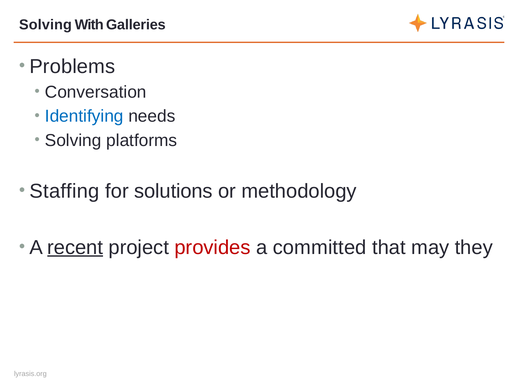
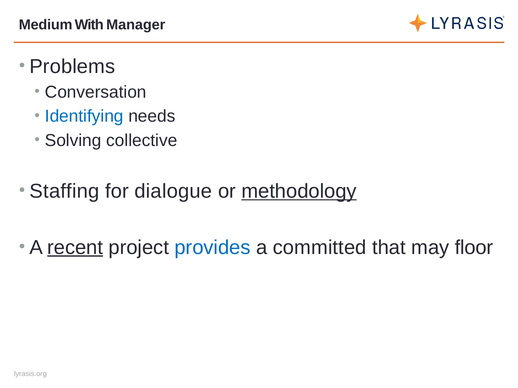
Solving at (45, 25): Solving -> Medium
Galleries: Galleries -> Manager
platforms: platforms -> collective
solutions: solutions -> dialogue
methodology underline: none -> present
provides colour: red -> blue
they: they -> floor
